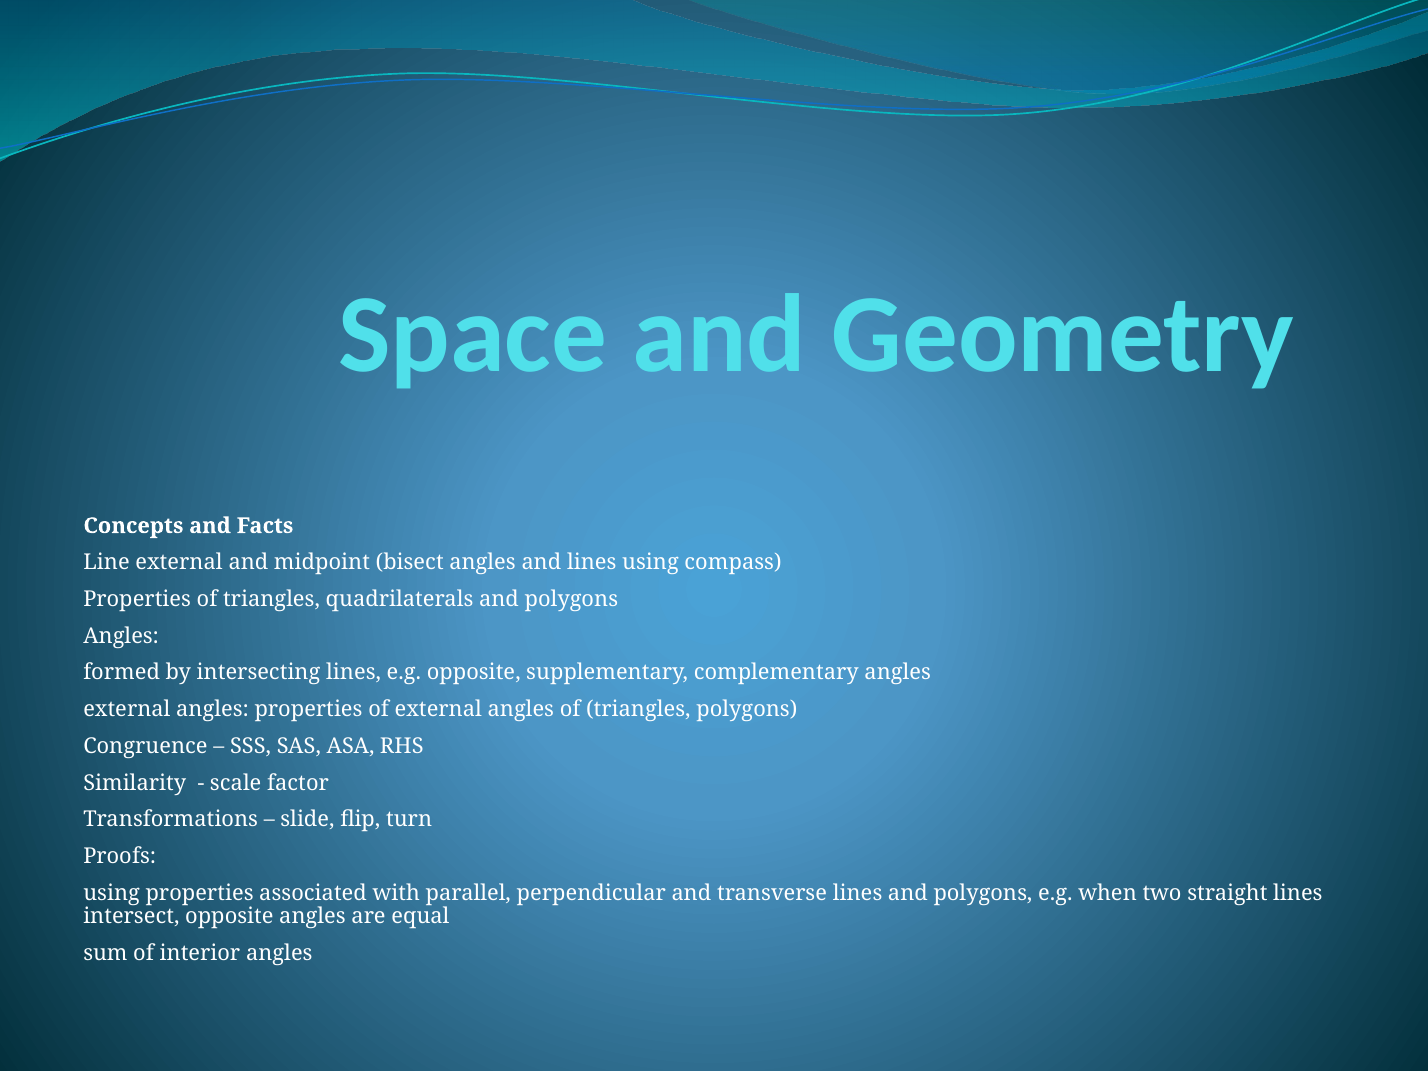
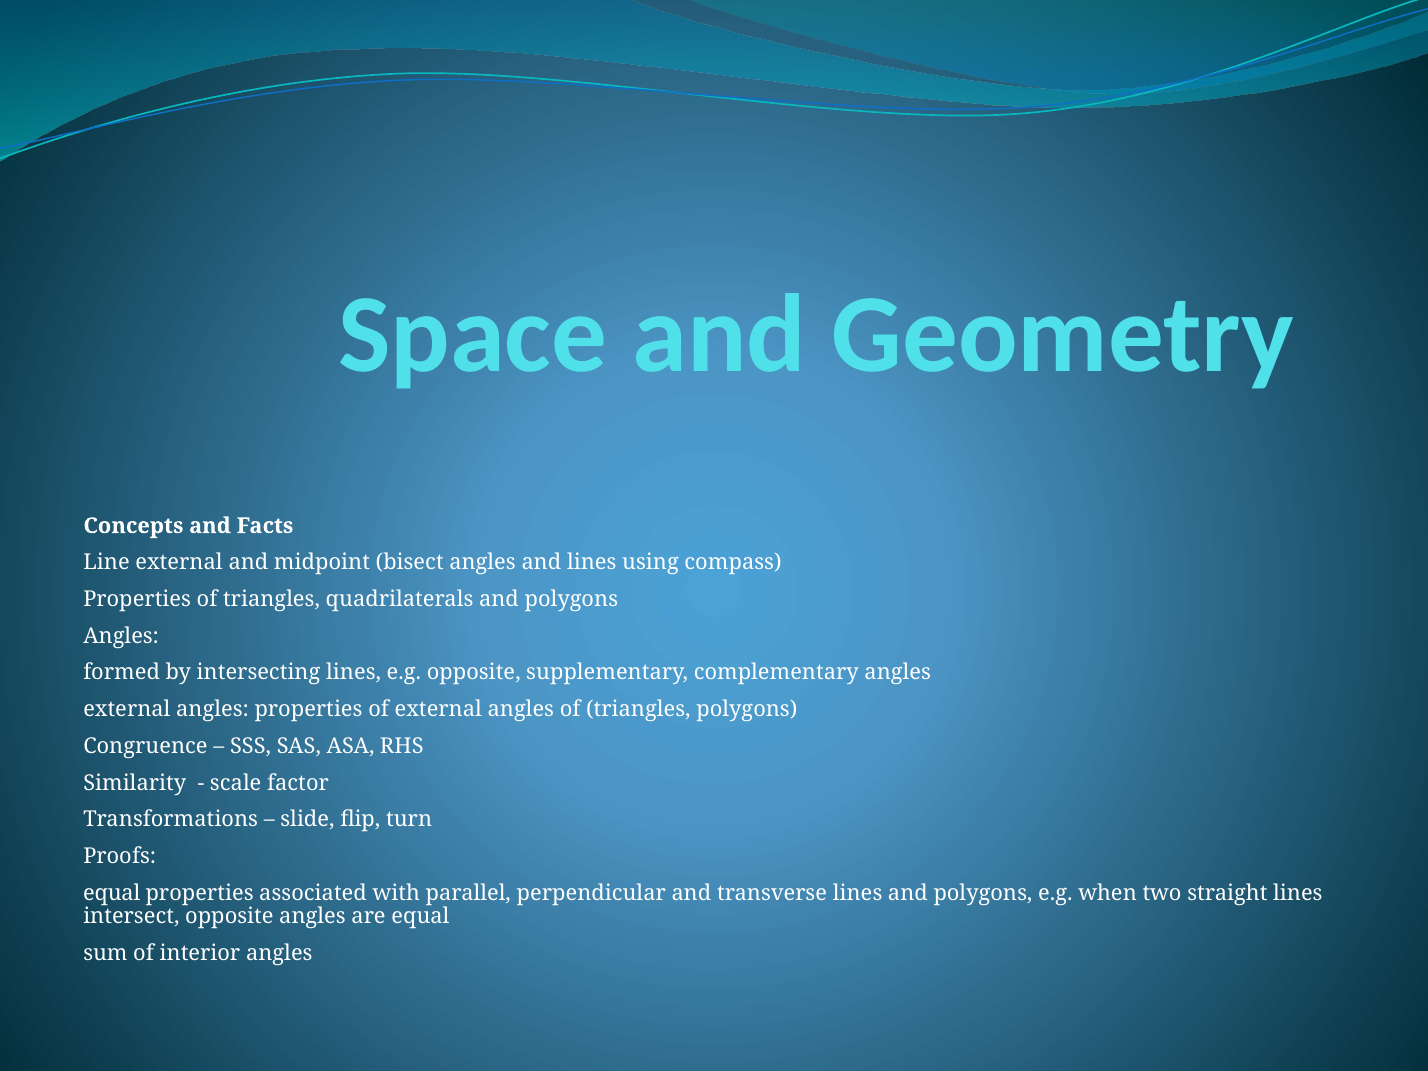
using at (112, 893): using -> equal
